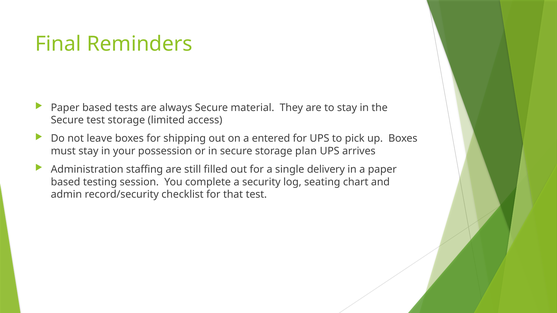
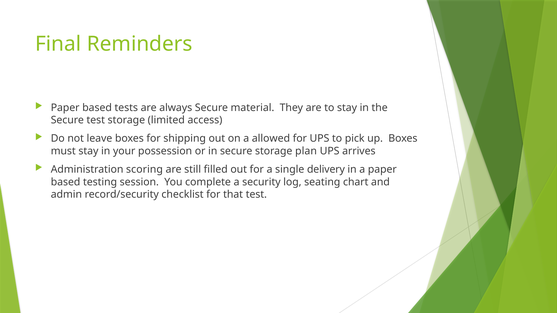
entered: entered -> allowed
staffing: staffing -> scoring
